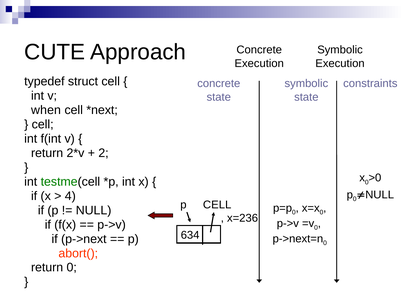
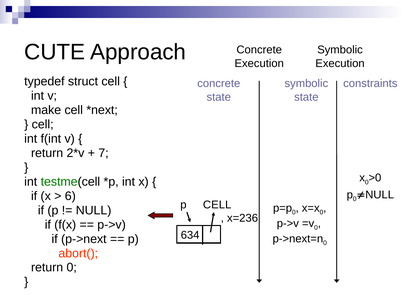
when: when -> make
2: 2 -> 7
4: 4 -> 6
